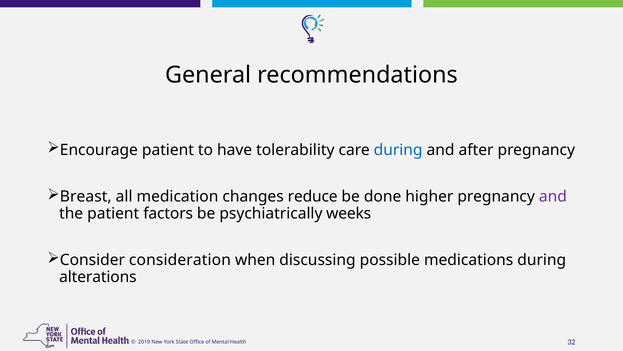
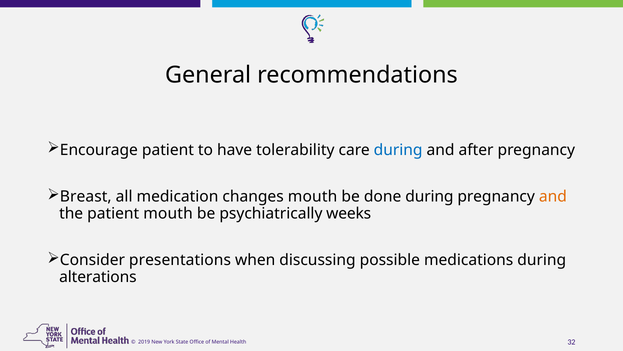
changes reduce: reduce -> mouth
done higher: higher -> during
and at (553, 196) colour: purple -> orange
patient factors: factors -> mouth
consideration: consideration -> presentations
